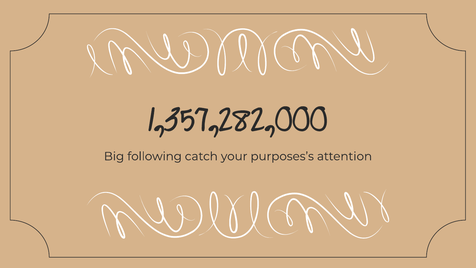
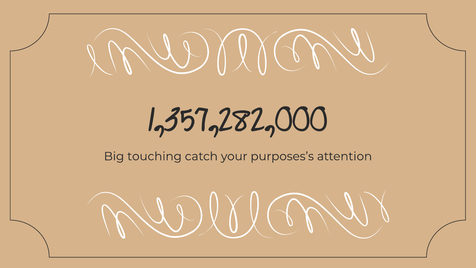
following: following -> touching
